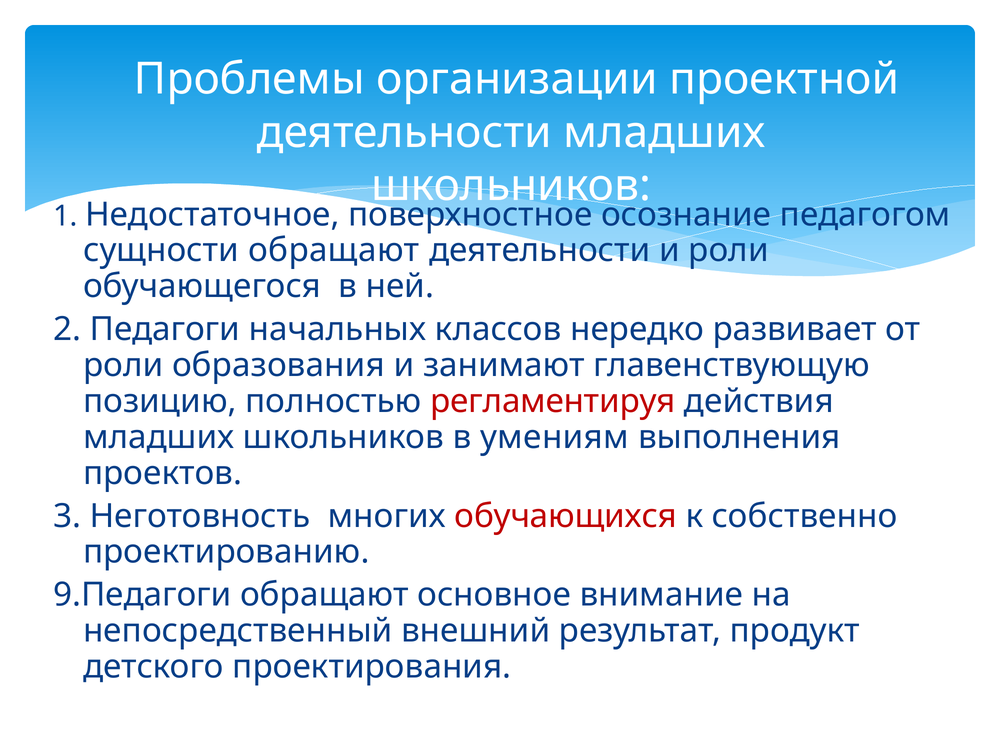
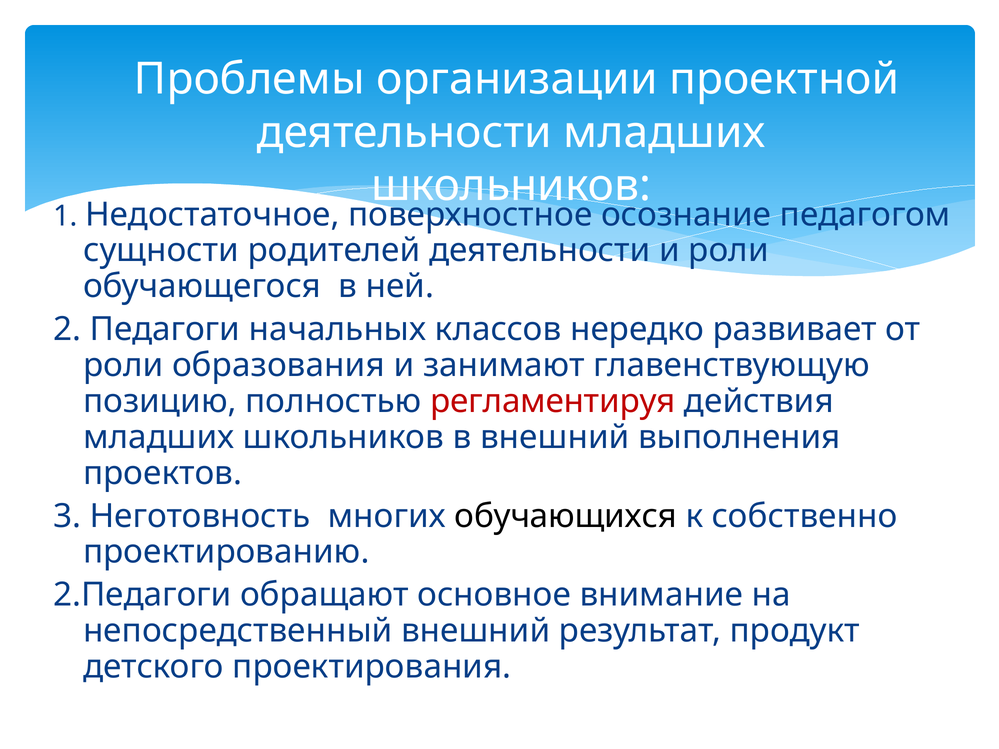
сущности обращают: обращают -> родителей
в умениям: умениям -> внешний
обучающихся colour: red -> black
9.Педагоги: 9.Педагоги -> 2.Педагоги
